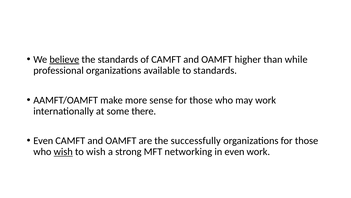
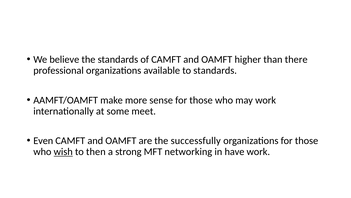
believe underline: present -> none
while: while -> there
there: there -> meet
to wish: wish -> then
in even: even -> have
